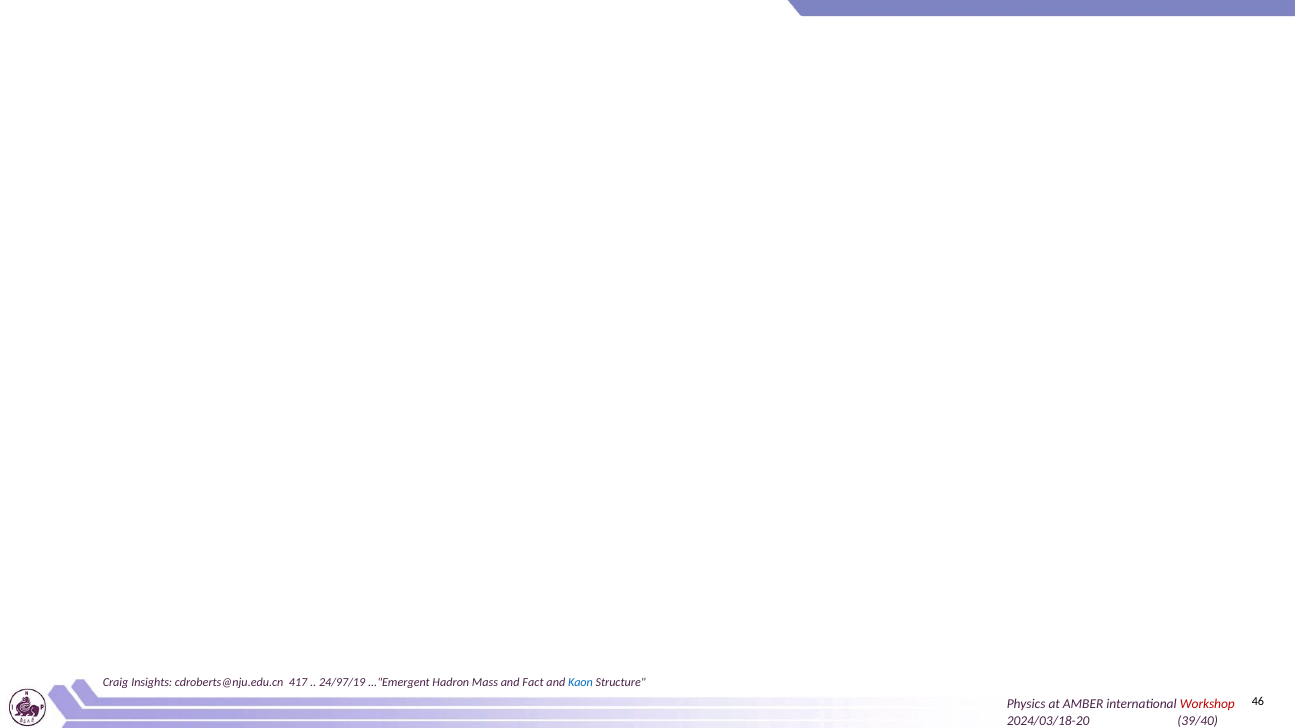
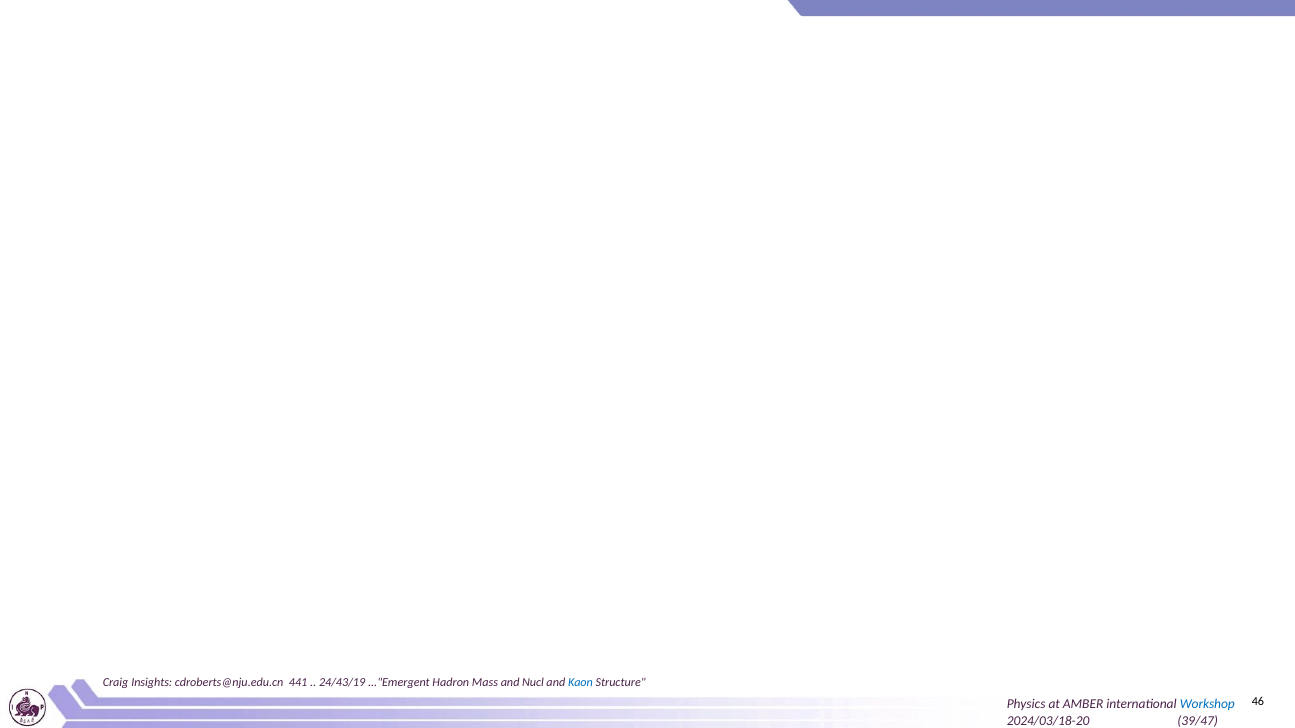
417: 417 -> 441
24/97/19: 24/97/19 -> 24/43/19
Fact: Fact -> Nucl
Workshop colour: red -> blue
39/40: 39/40 -> 39/47
